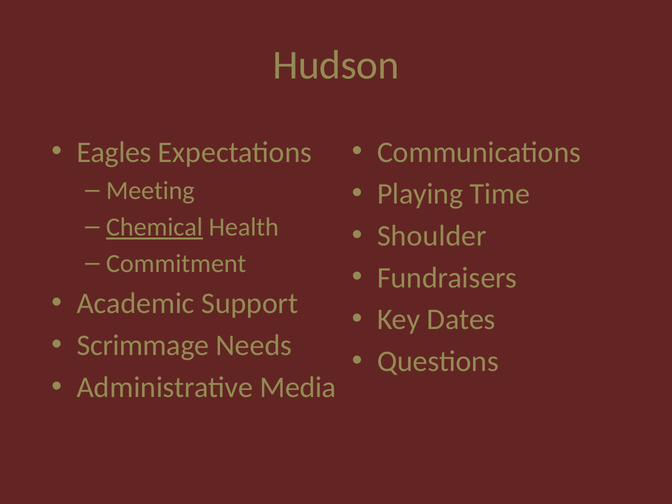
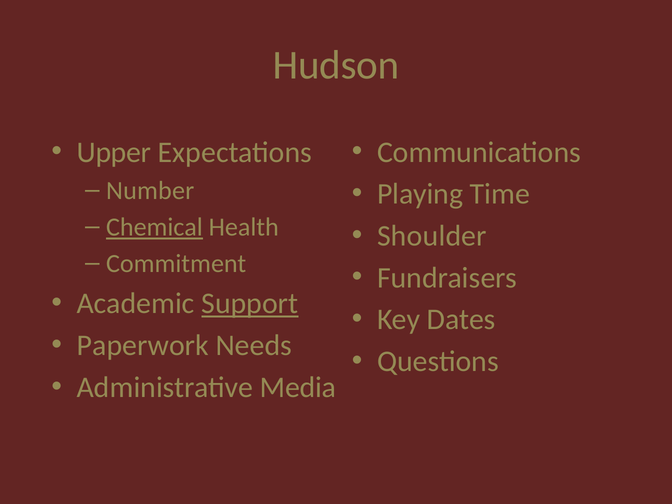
Eagles: Eagles -> Upper
Meeting: Meeting -> Number
Support underline: none -> present
Scrimmage: Scrimmage -> Paperwork
